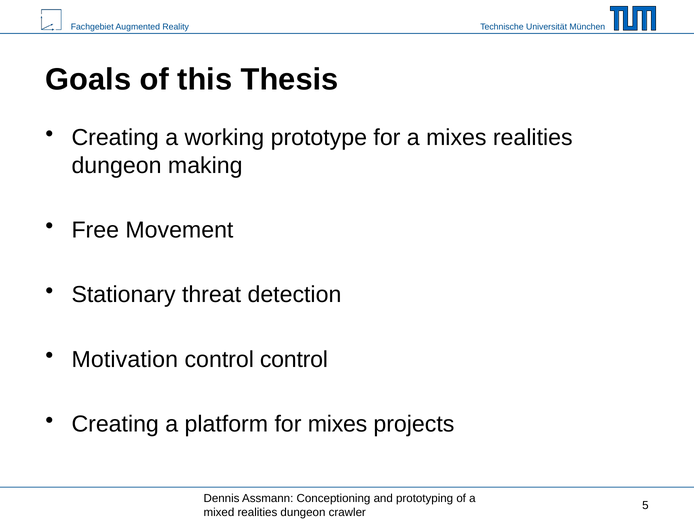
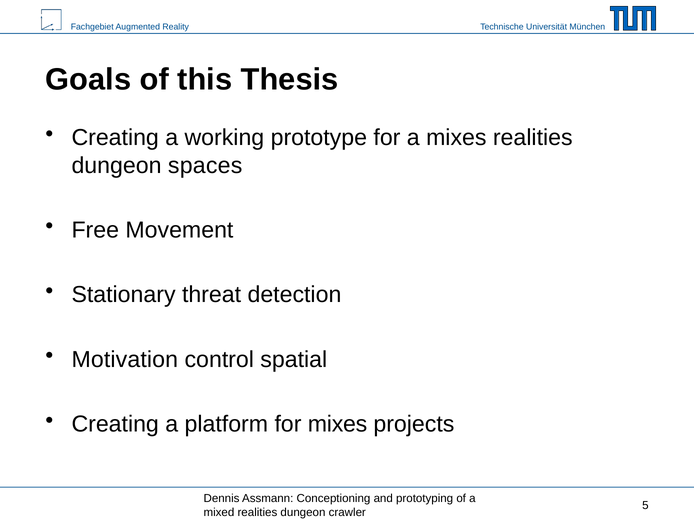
making: making -> spaces
control control: control -> spatial
